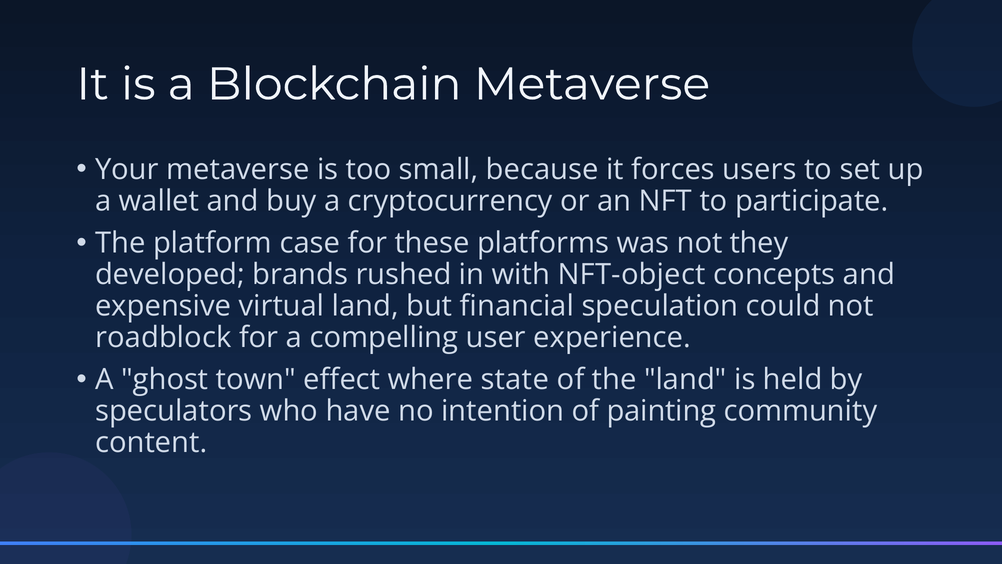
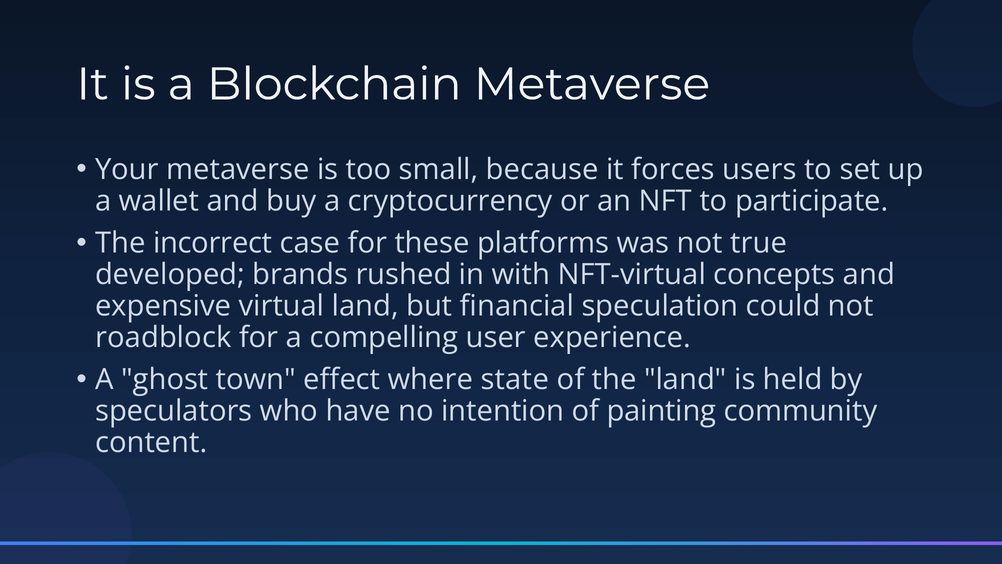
platform: platform -> incorrect
they: they -> true
NFT-object: NFT-object -> NFT-virtual
